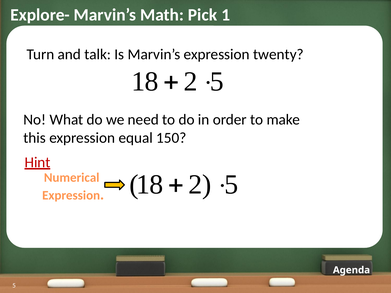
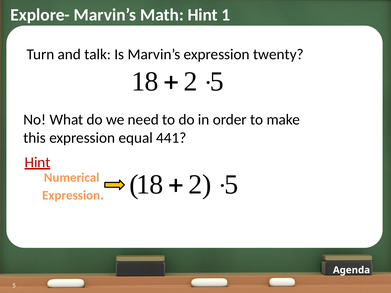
Math Pick: Pick -> Hint
150: 150 -> 441
